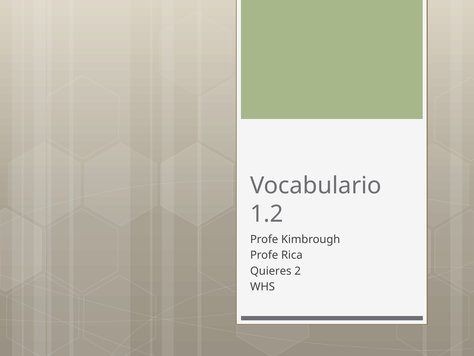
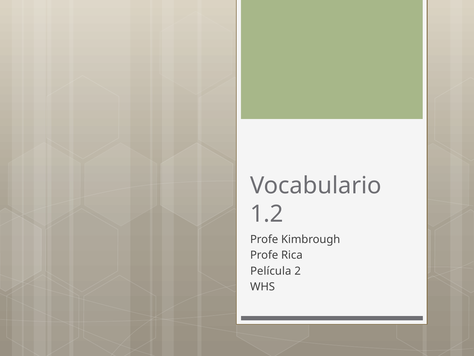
Quieres: Quieres -> Película
